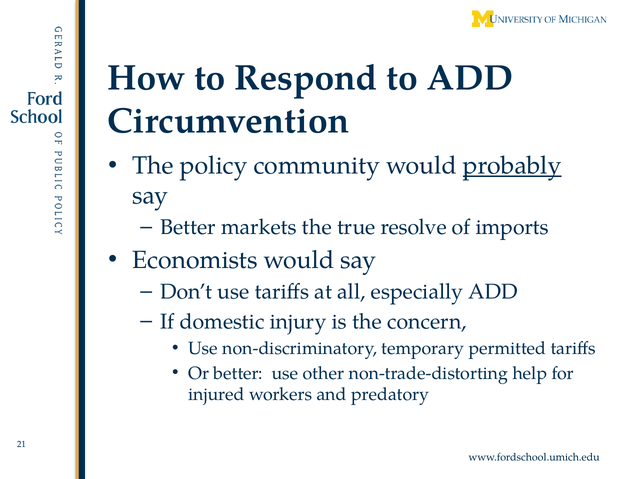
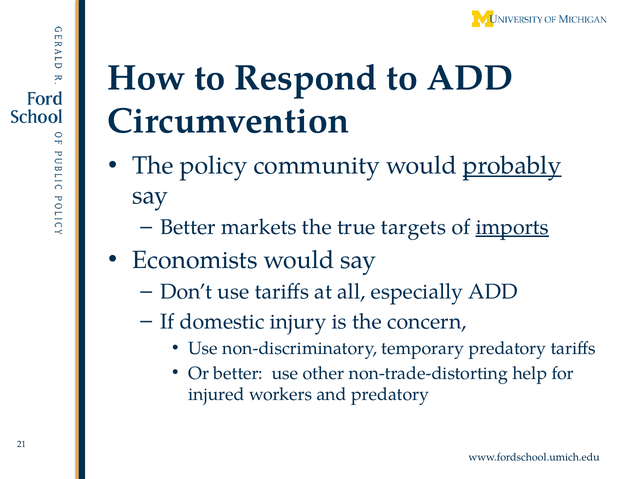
resolve: resolve -> targets
imports underline: none -> present
temporary permitted: permitted -> predatory
